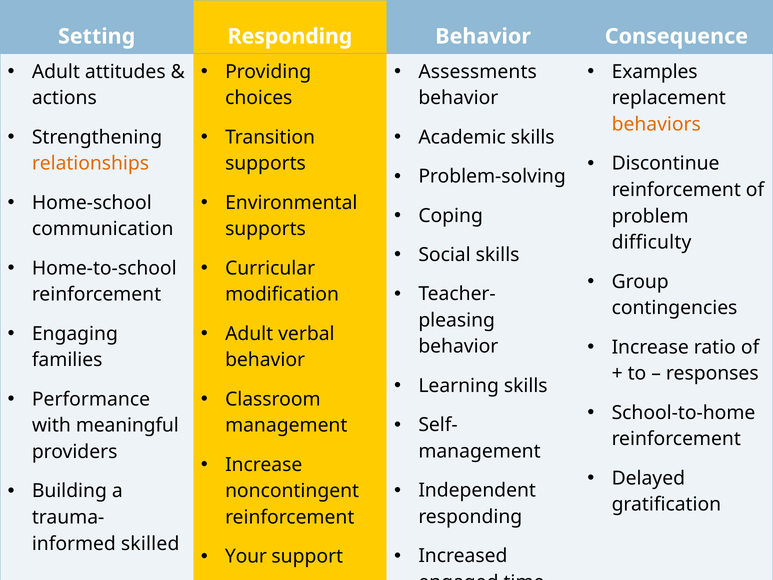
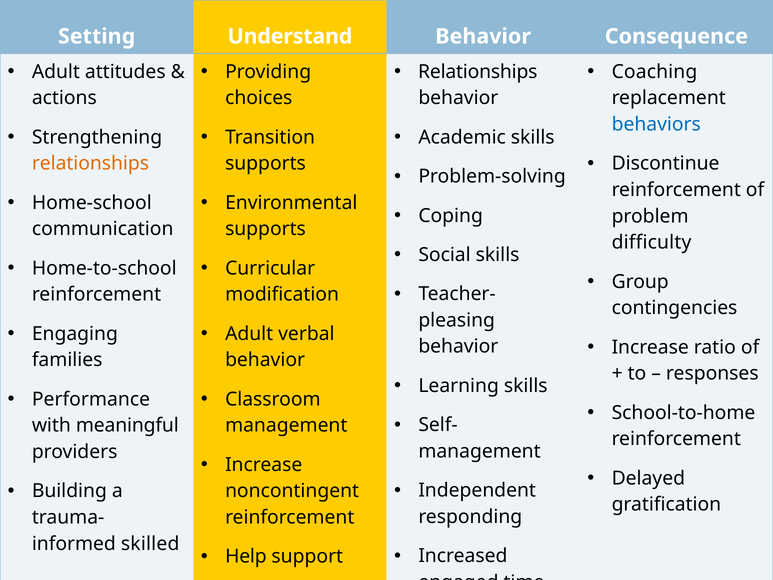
Setting Responding: Responding -> Understand
Assessments at (478, 72): Assessments -> Relationships
Examples: Examples -> Coaching
behaviors colour: orange -> blue
Your: Your -> Help
